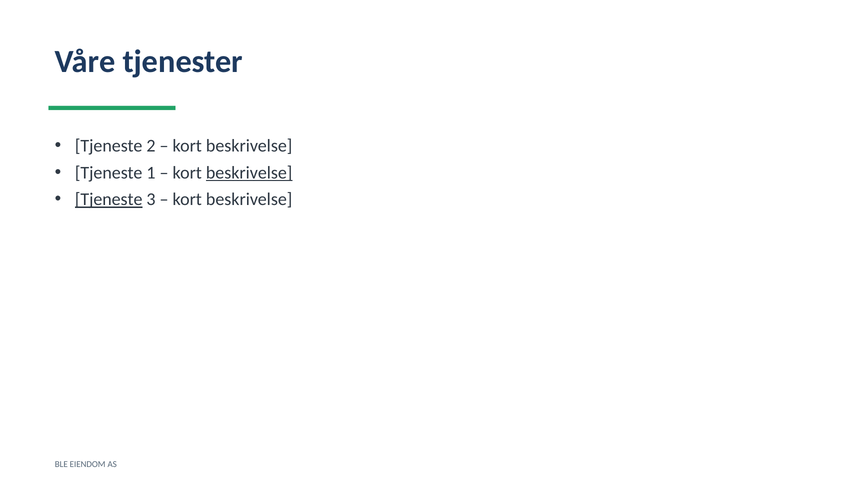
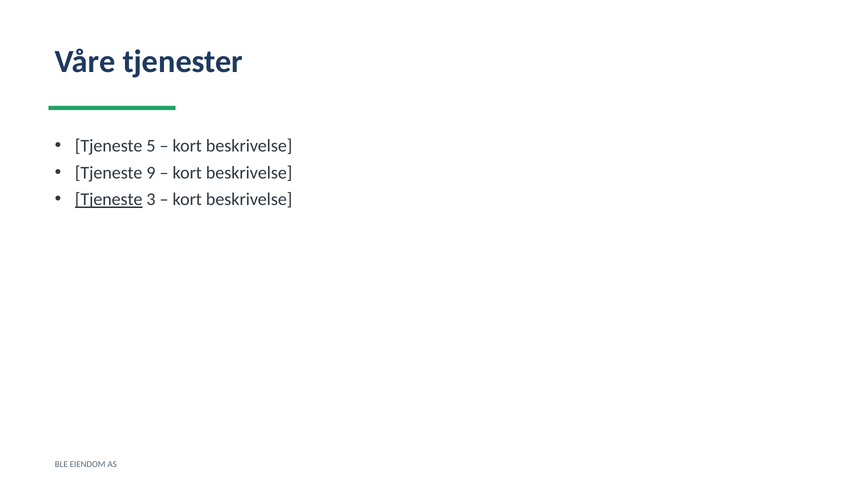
2: 2 -> 5
1: 1 -> 9
beskrivelse at (249, 173) underline: present -> none
